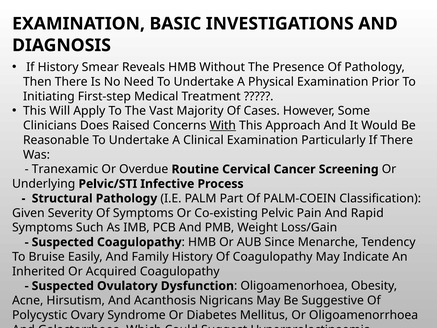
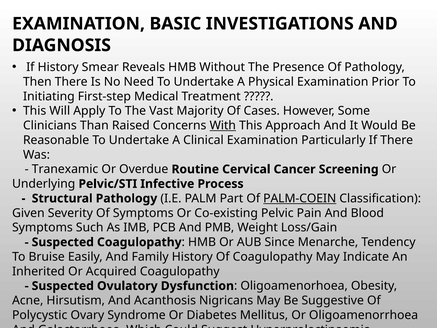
Does: Does -> Than
PALM-COEIN underline: none -> present
Rapid: Rapid -> Blood
